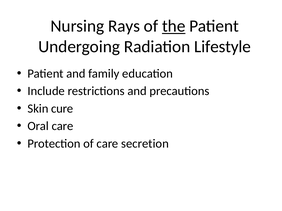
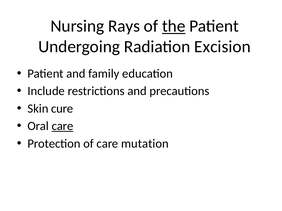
Lifestyle: Lifestyle -> Excision
care at (62, 126) underline: none -> present
secretion: secretion -> mutation
